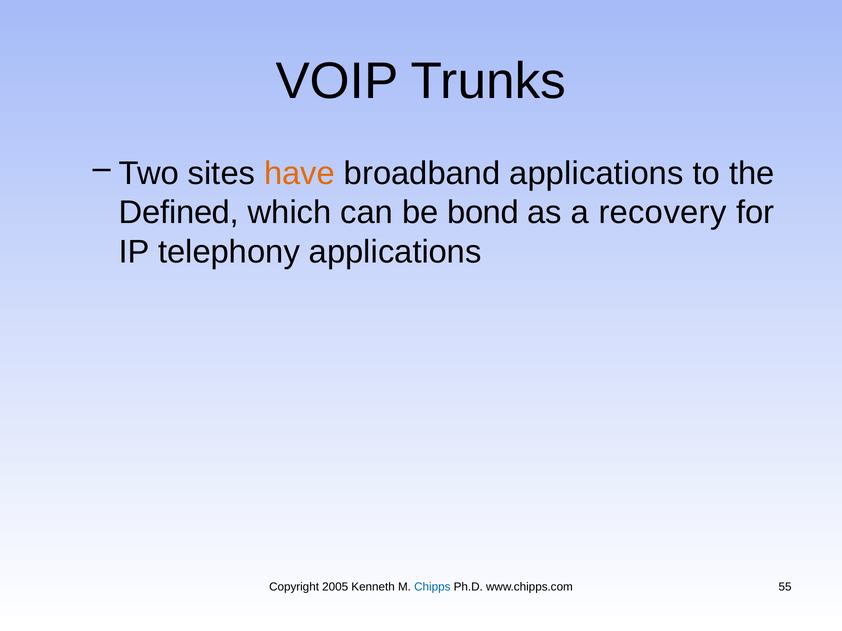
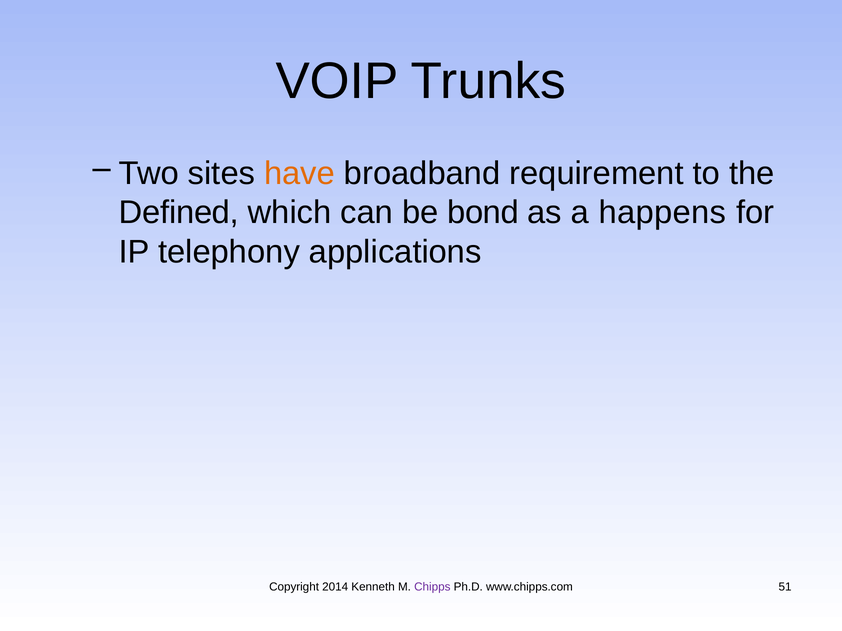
broadband applications: applications -> requirement
recovery: recovery -> happens
2005: 2005 -> 2014
Chipps colour: blue -> purple
55: 55 -> 51
